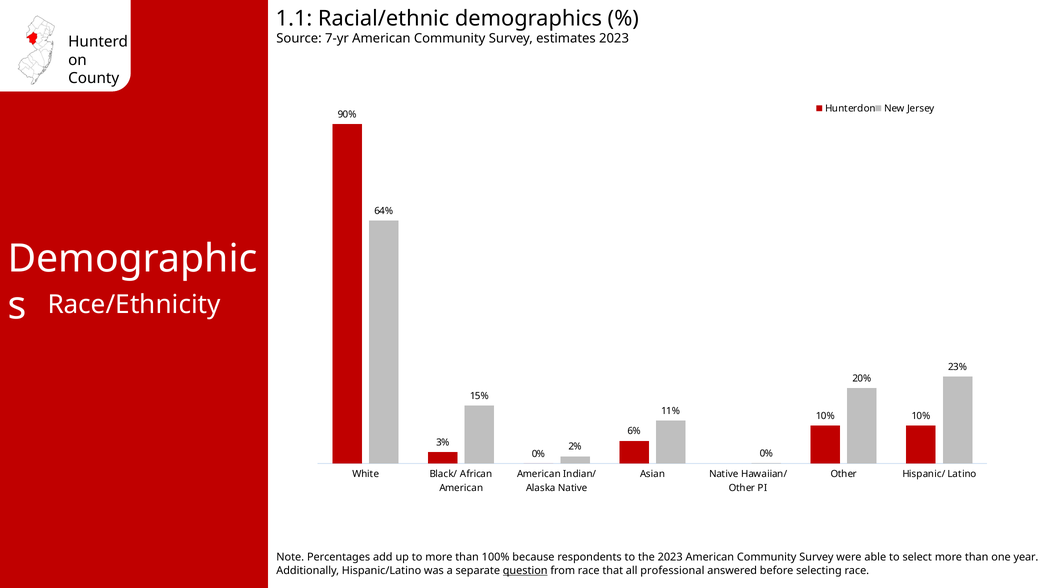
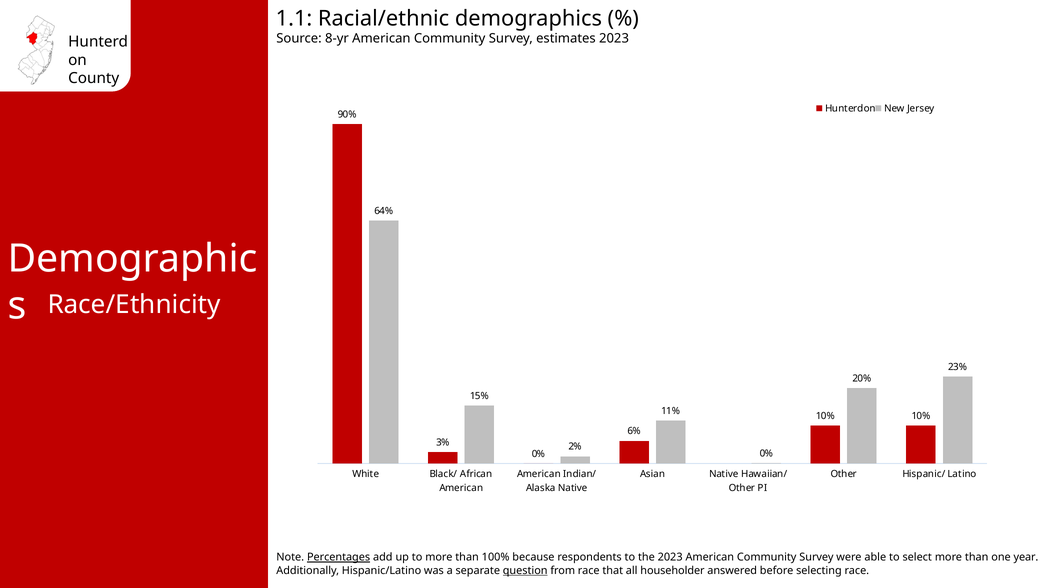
7-yr: 7-yr -> 8-yr
Percentages underline: none -> present
professional: professional -> householder
